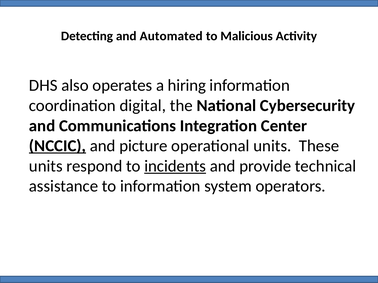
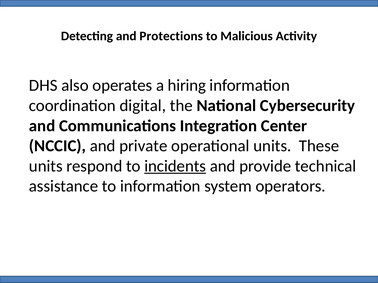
Automated: Automated -> Protections
NCCIC underline: present -> none
picture: picture -> private
